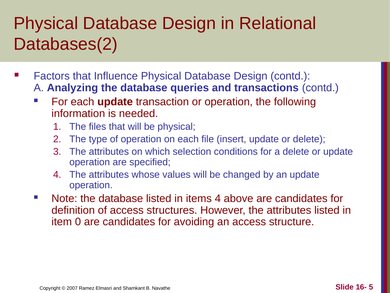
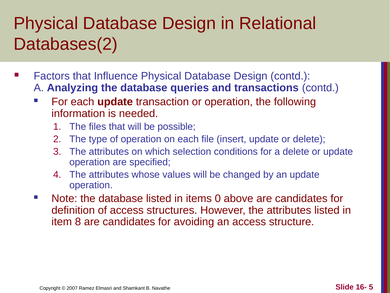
be physical: physical -> possible
items 4: 4 -> 0
0: 0 -> 8
